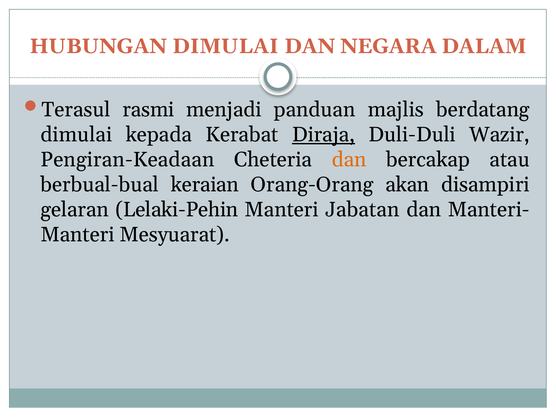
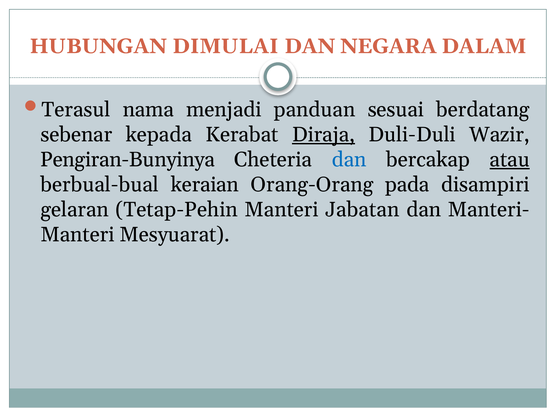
rasmi: rasmi -> nama
majlis: majlis -> sesuai
dimulai at (76, 135): dimulai -> sebenar
Pengiran-Keadaan: Pengiran-Keadaan -> Pengiran-Bunyinya
dan at (349, 160) colour: orange -> blue
atau underline: none -> present
akan: akan -> pada
Lelaki-Pehin: Lelaki-Pehin -> Tetap-Pehin
